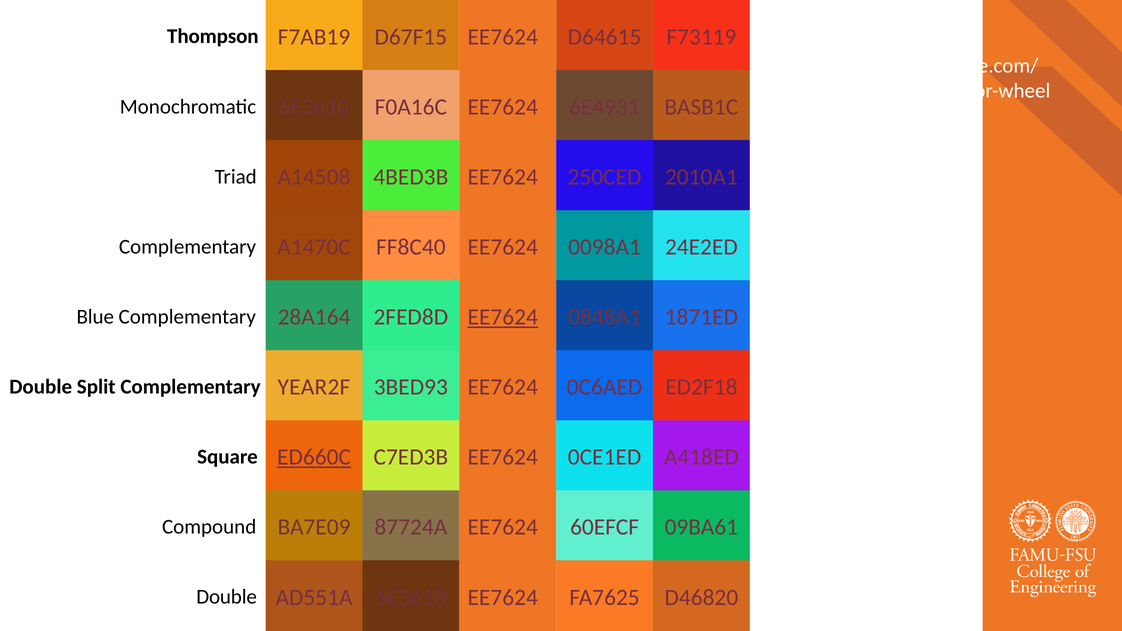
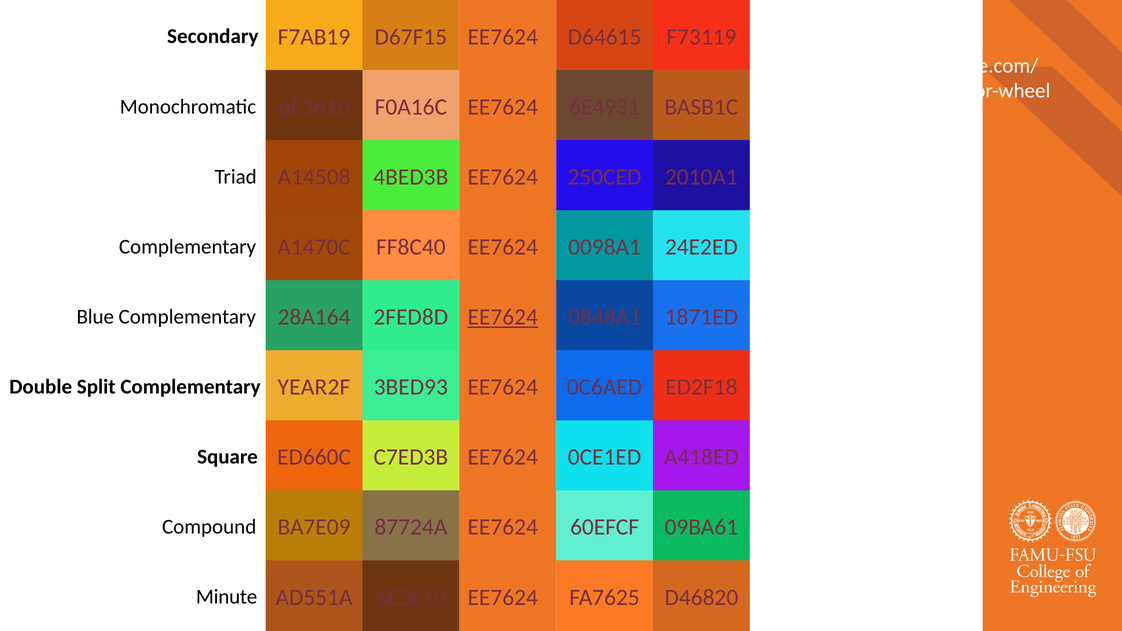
Thompson: Thompson -> Secondary
ED660C underline: present -> none
Double at (227, 597): Double -> Minute
